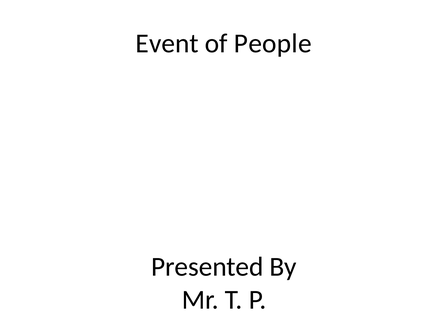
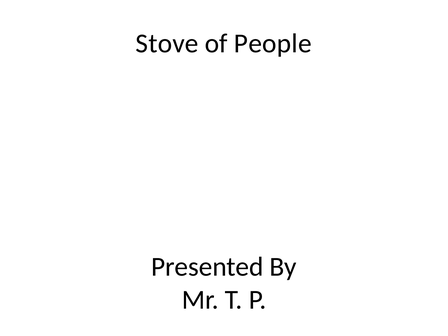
Event: Event -> Stove
